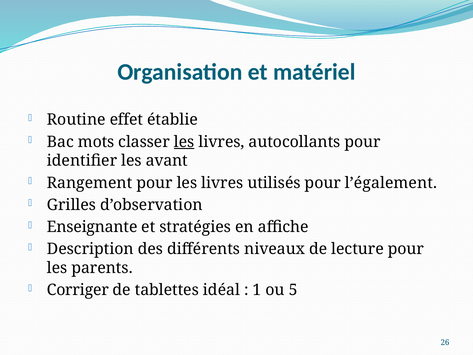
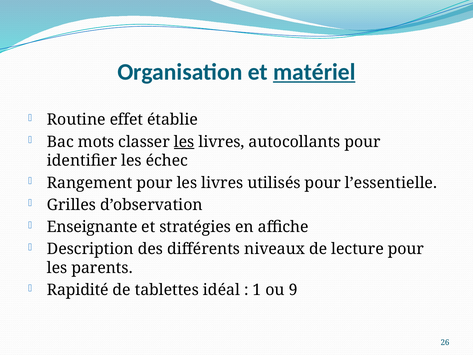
matériel underline: none -> present
avant: avant -> échec
l’également: l’également -> l’essentielle
Corriger: Corriger -> Rapidité
5: 5 -> 9
